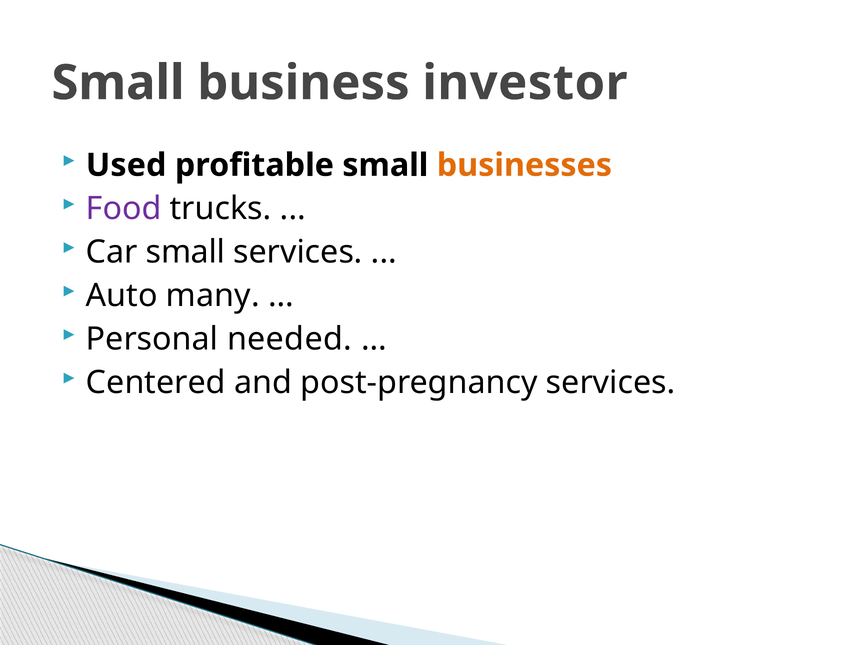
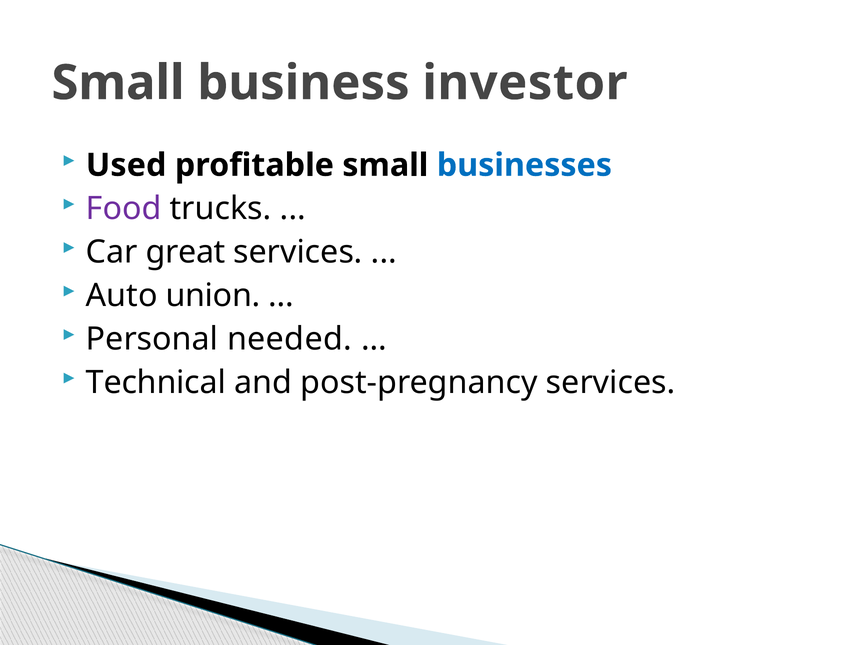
businesses colour: orange -> blue
Car small: small -> great
many: many -> union
Centered: Centered -> Technical
